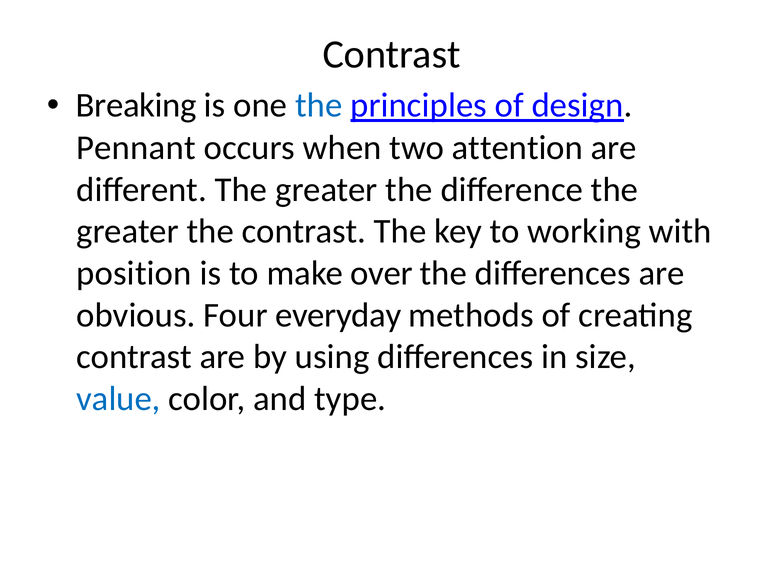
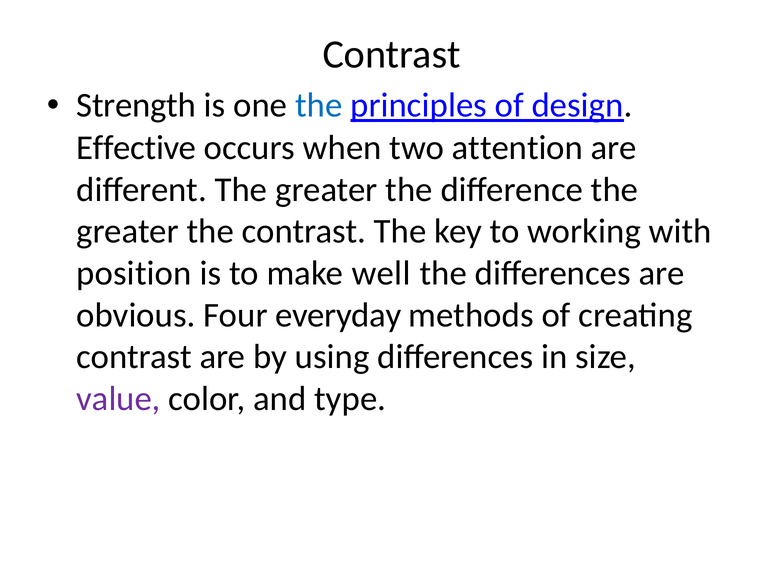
Breaking: Breaking -> Strength
Pennant: Pennant -> Effective
over: over -> well
value colour: blue -> purple
